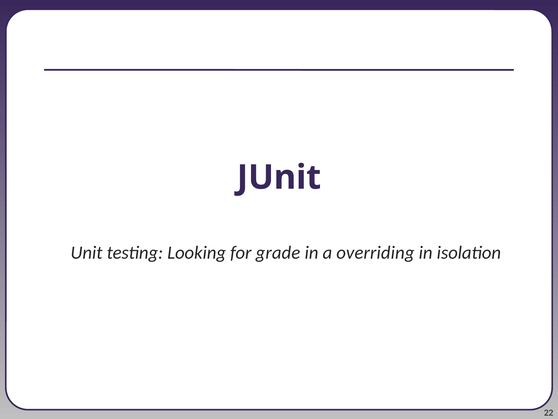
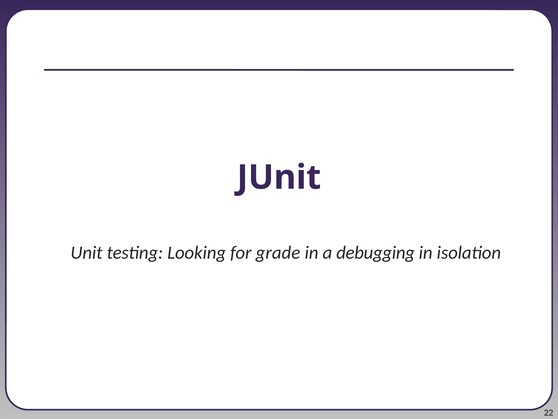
overriding: overriding -> debugging
